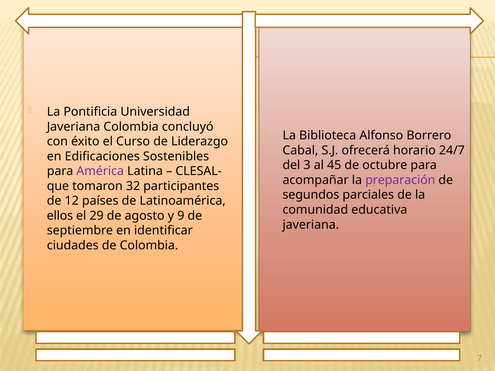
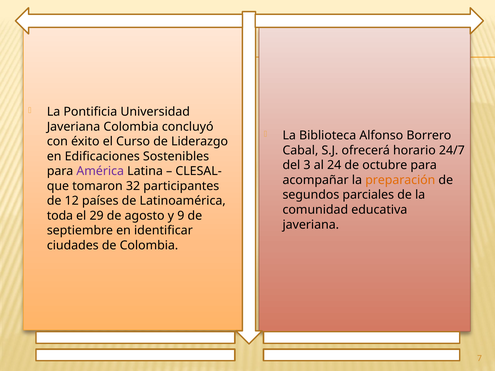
45: 45 -> 24
preparación colour: purple -> orange
ellos: ellos -> toda
